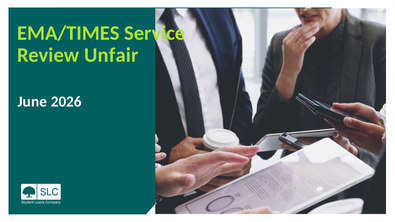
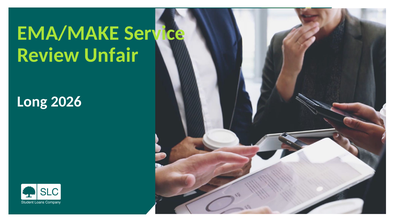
EMA/TIMES: EMA/TIMES -> EMA/MAKE
June: June -> Long
